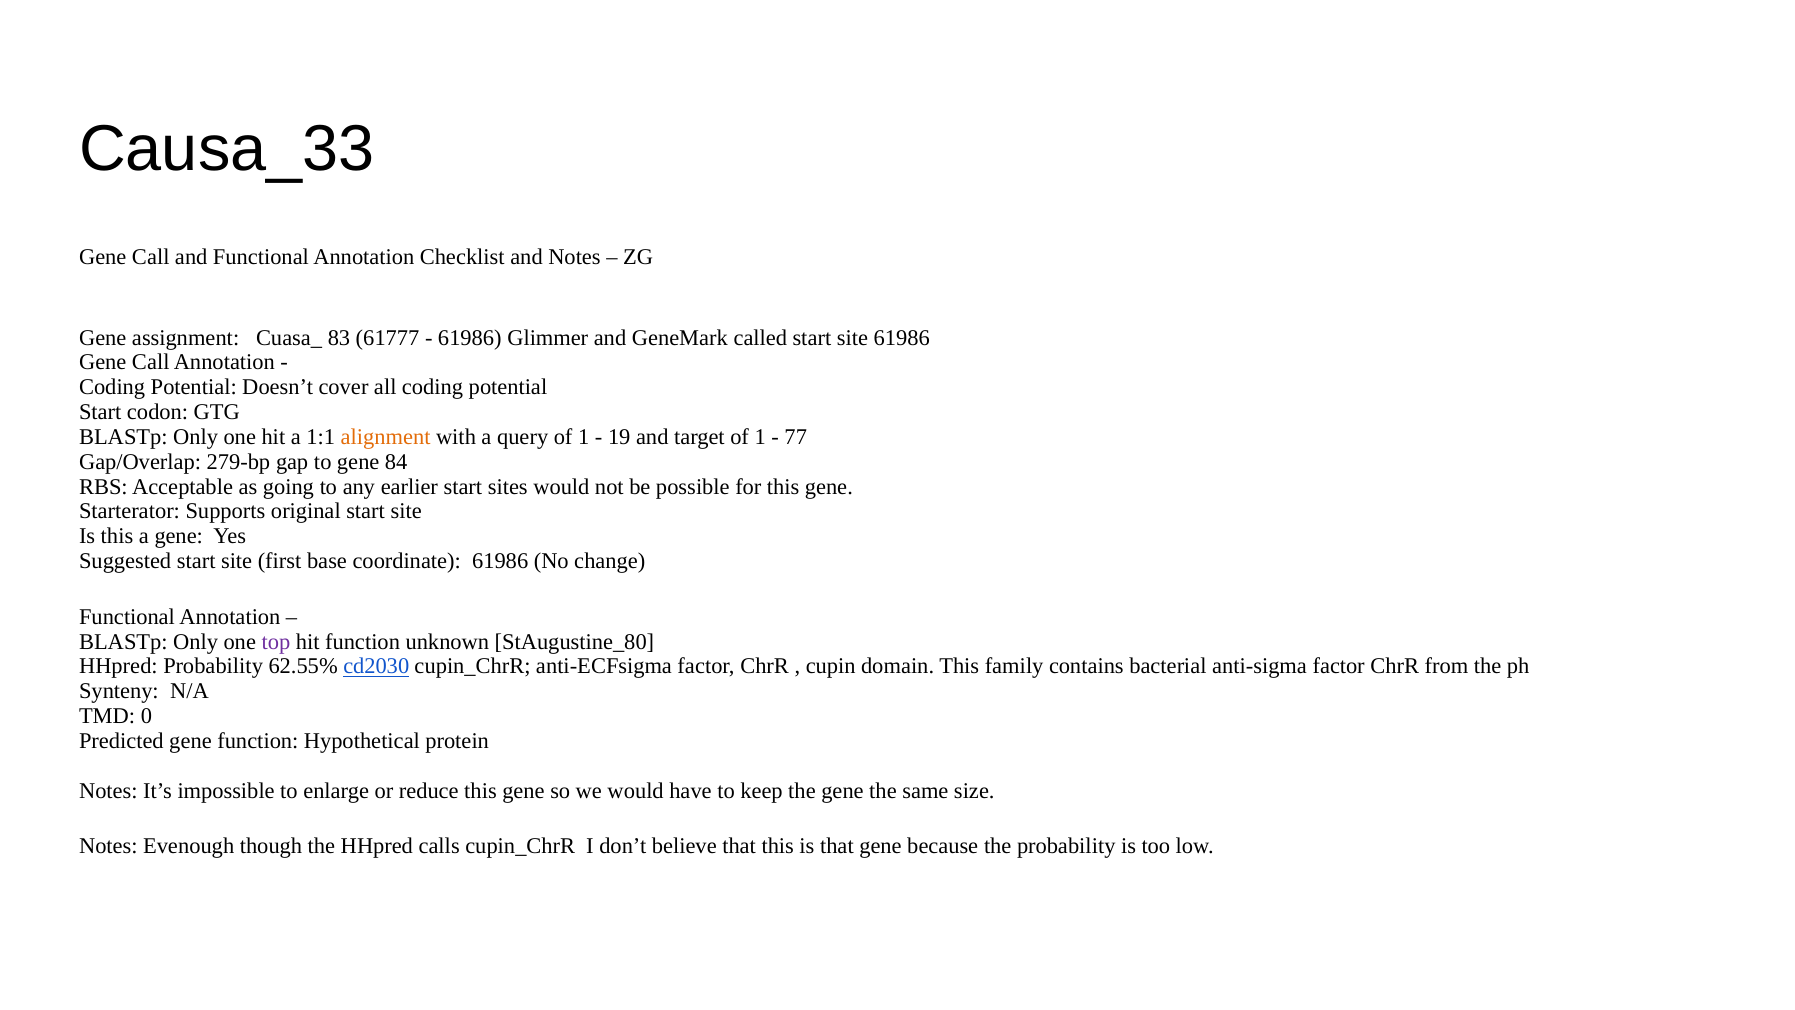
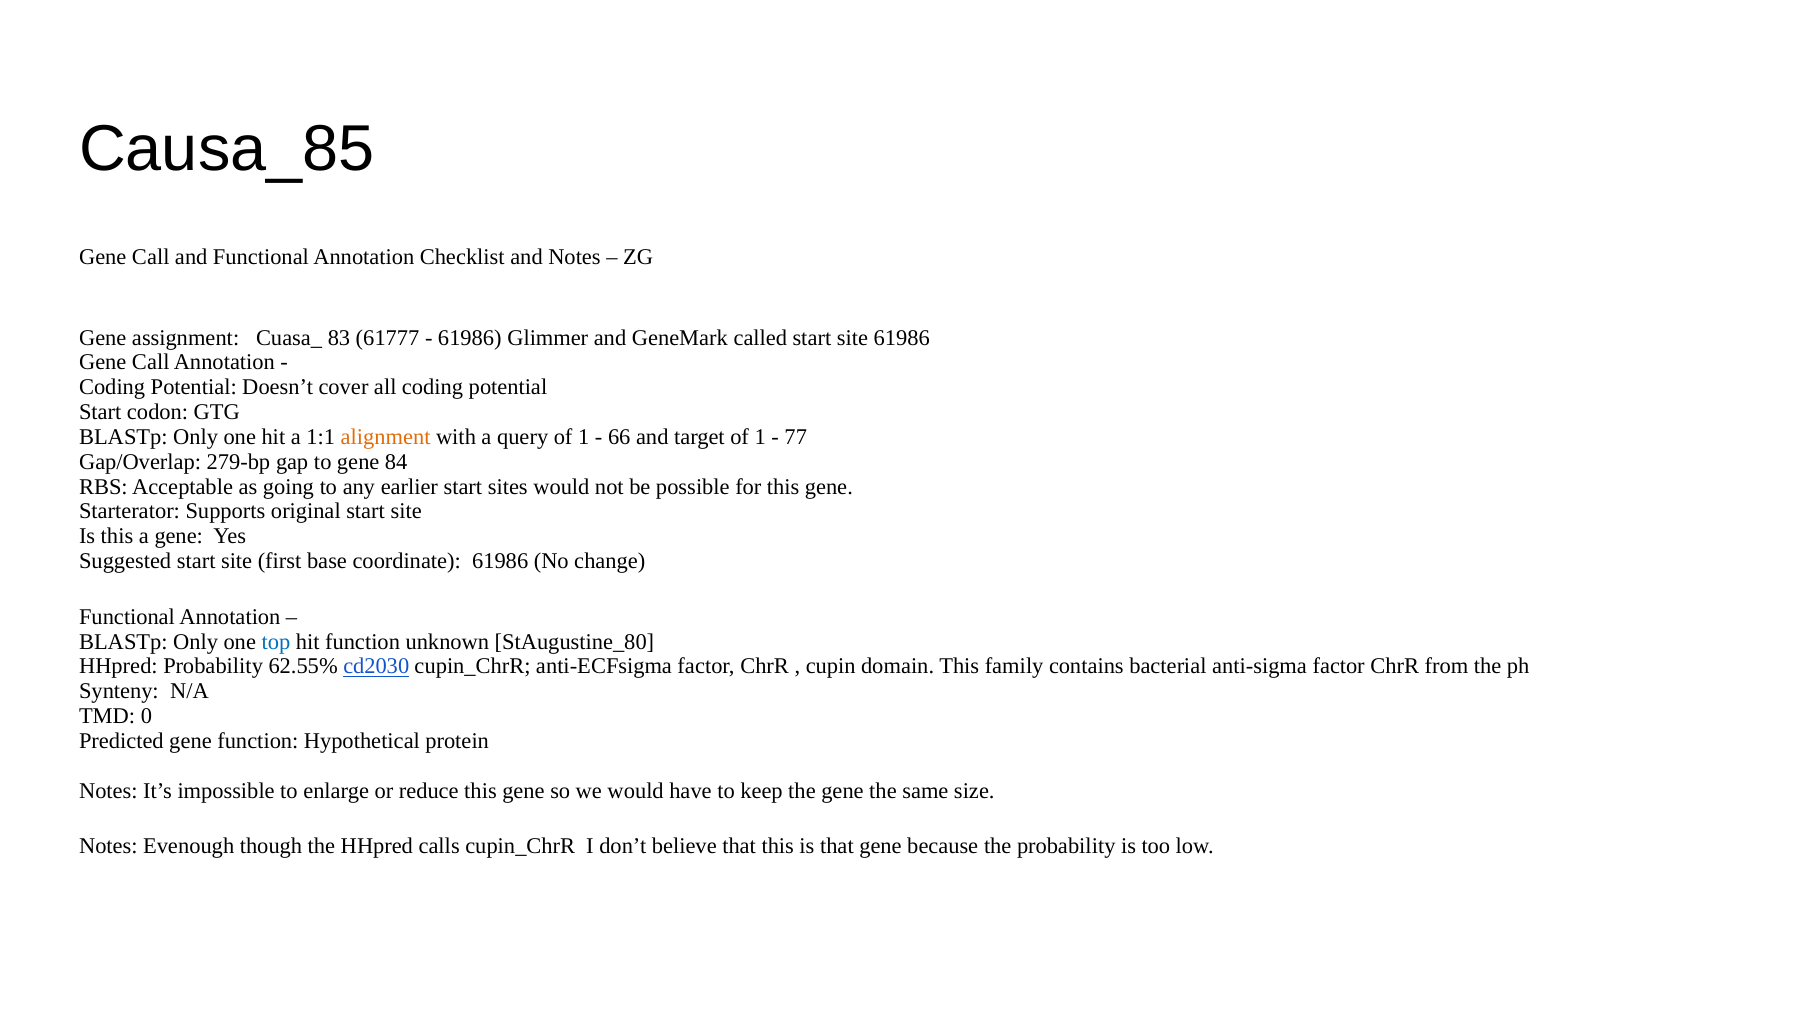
Causa_33: Causa_33 -> Causa_85
19: 19 -> 66
top colour: purple -> blue
